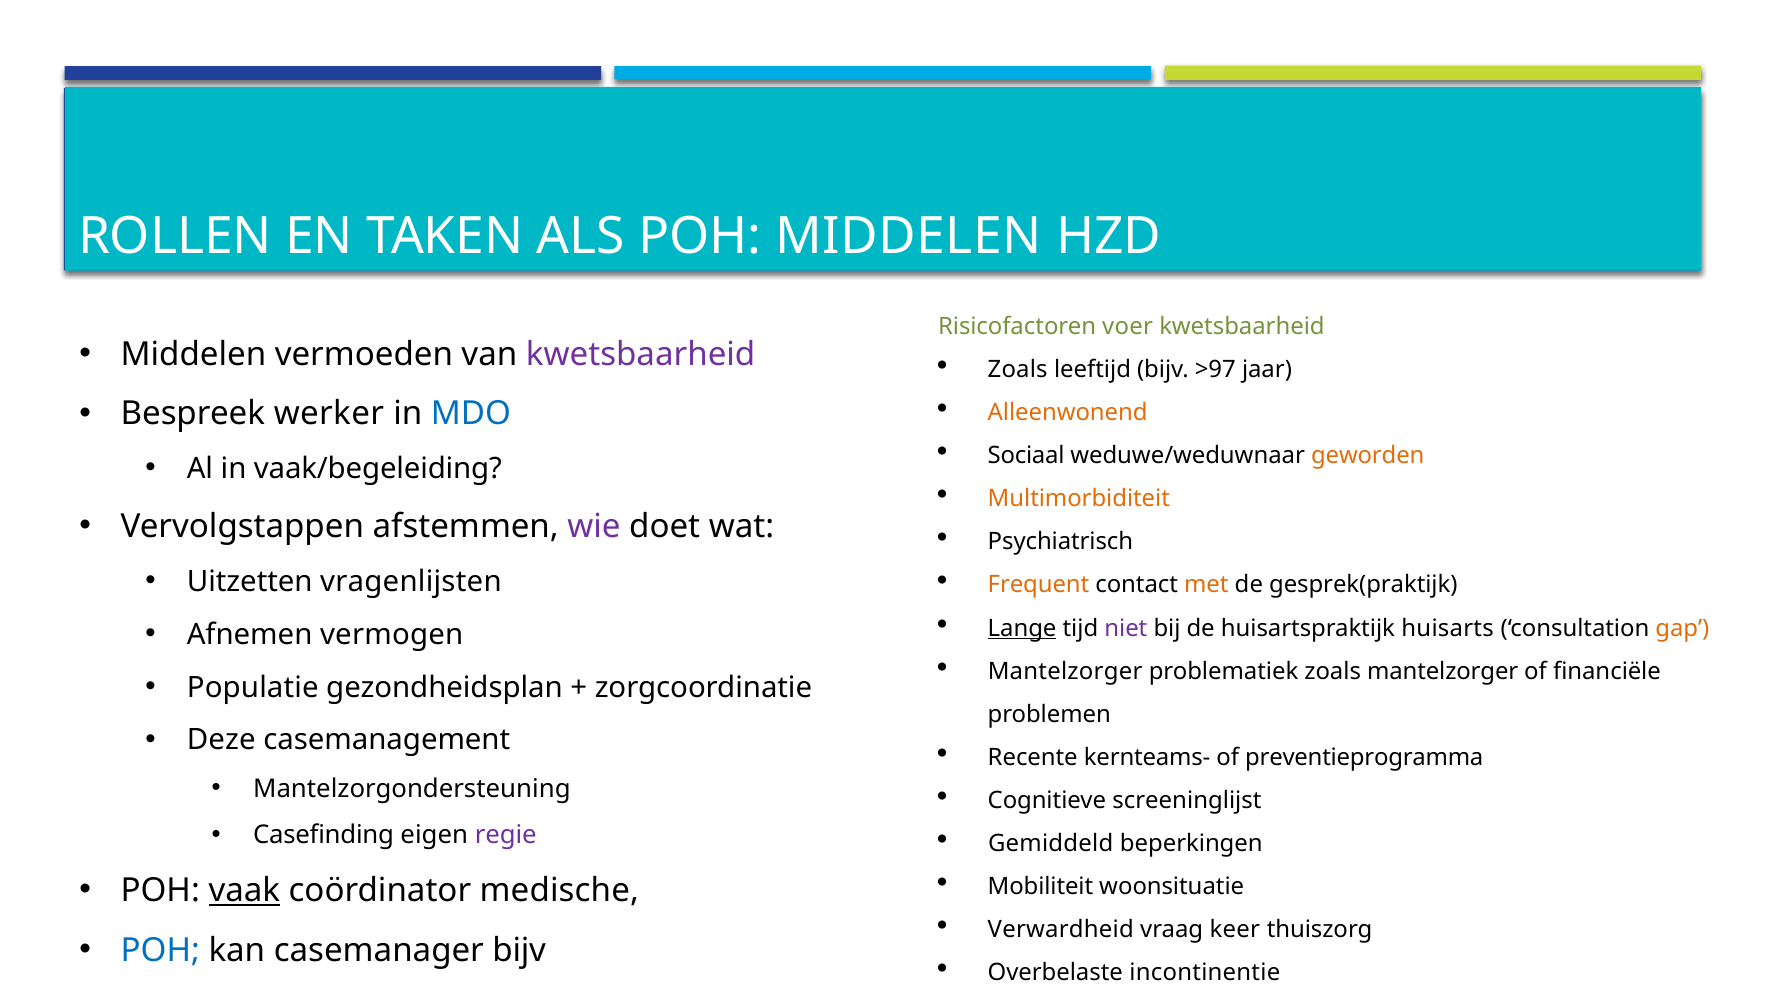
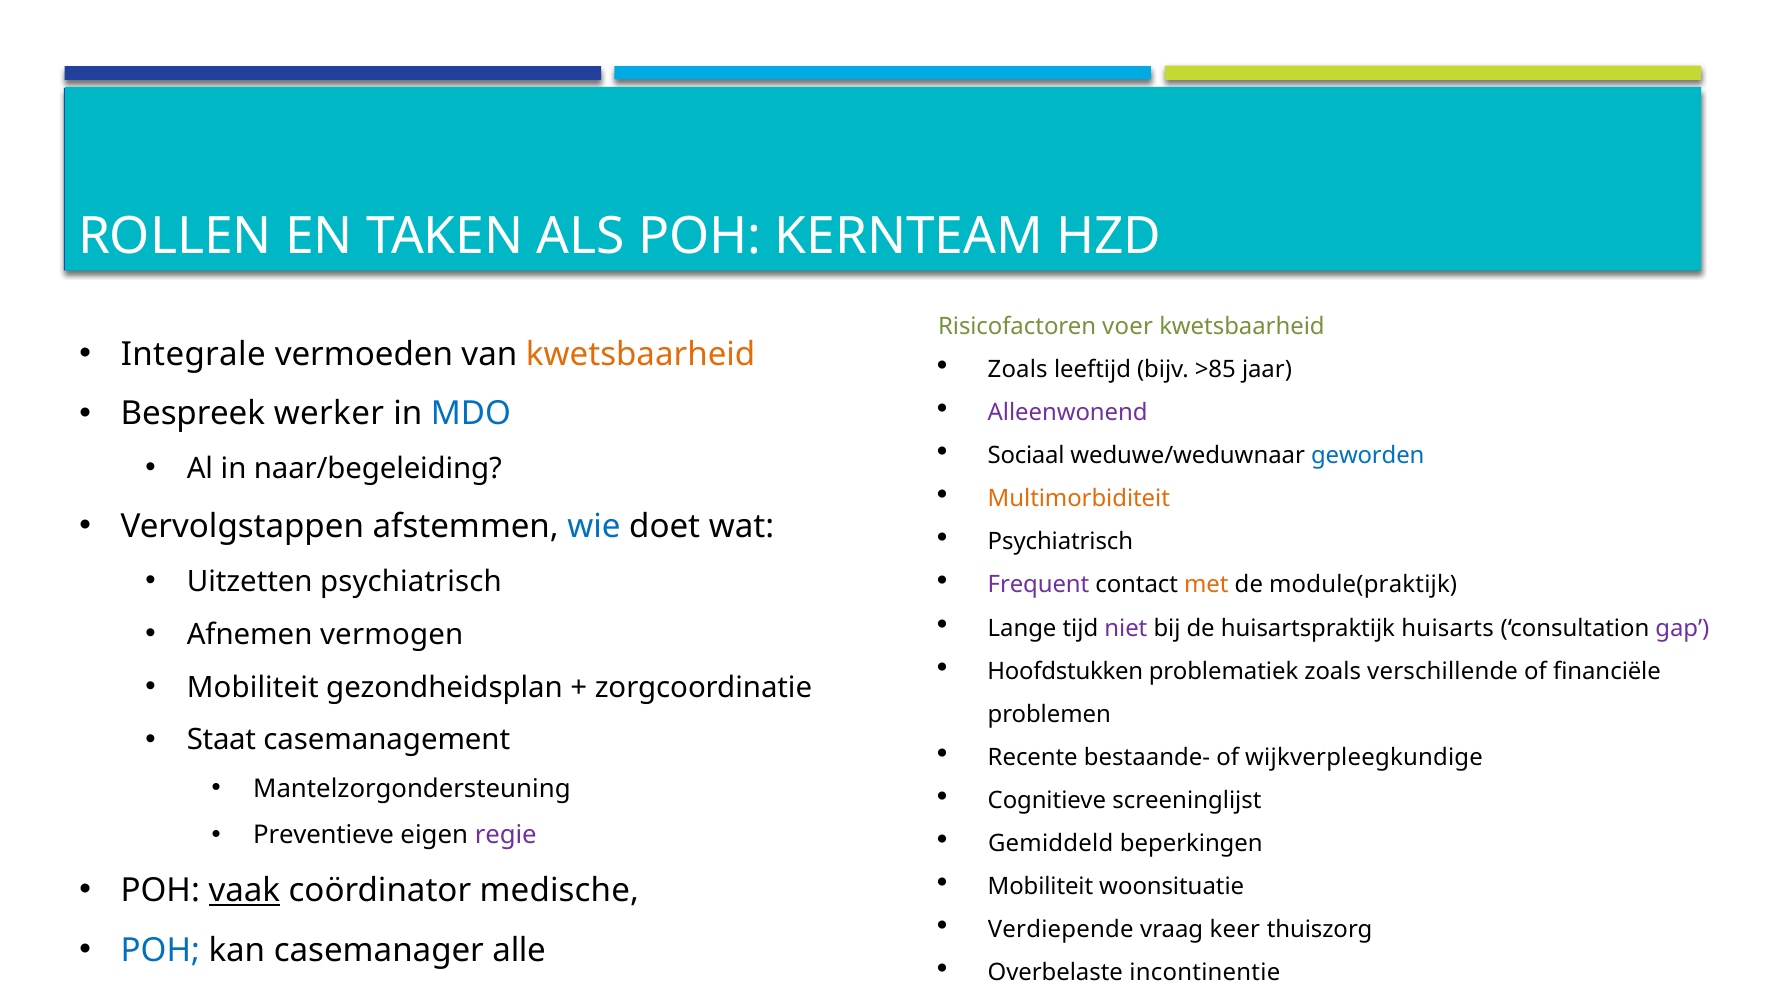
POH MIDDELEN: MIDDELEN -> KERNTEAM
Middelen at (193, 354): Middelen -> Integrale
kwetsbaarheid at (641, 354) colour: purple -> orange
>97: >97 -> >85
Alleenwonend colour: orange -> purple
geworden colour: orange -> blue
vaak/begeleiding: vaak/begeleiding -> naar/begeleiding
wie colour: purple -> blue
Uitzetten vragenlijsten: vragenlijsten -> psychiatrisch
Frequent colour: orange -> purple
gesprek(praktijk: gesprek(praktijk -> module(praktijk
Lange underline: present -> none
gap colour: orange -> purple
Mantelzorger at (1065, 671): Mantelzorger -> Hoofdstukken
zoals mantelzorger: mantelzorger -> verschillende
Populatie at (253, 687): Populatie -> Mobiliteit
Deze: Deze -> Staat
kernteams-: kernteams- -> bestaande-
preventieprogramma: preventieprogramma -> wijkverpleegkundige
Casefinding: Casefinding -> Preventieve
Verwardheid: Verwardheid -> Verdiepende
casemanager bijv: bijv -> alle
